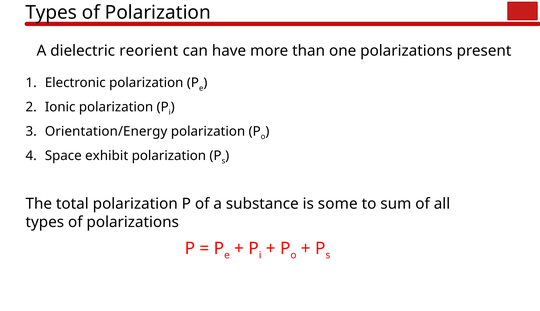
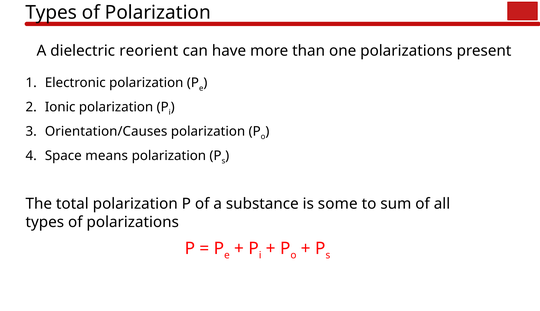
Orientation/Energy: Orientation/Energy -> Orientation/Causes
exhibit: exhibit -> means
